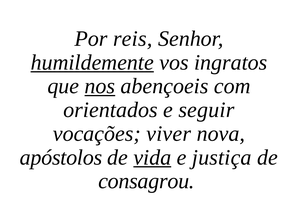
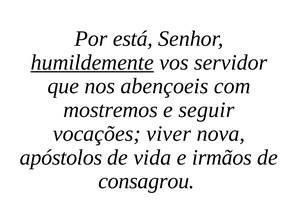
reis: reis -> está
ingratos: ingratos -> servidor
nos underline: present -> none
orientados: orientados -> mostremos
vida underline: present -> none
justiça: justiça -> irmãos
